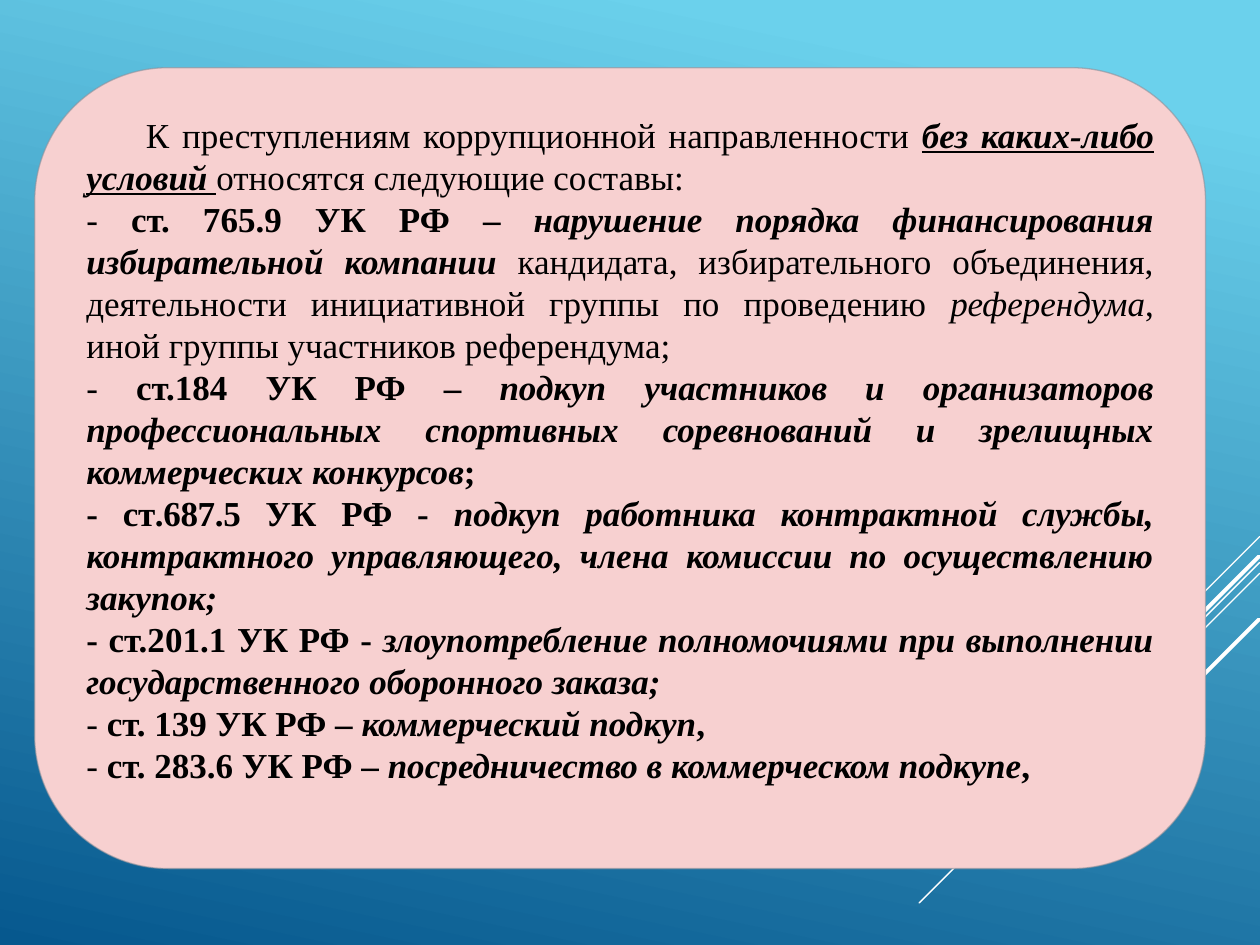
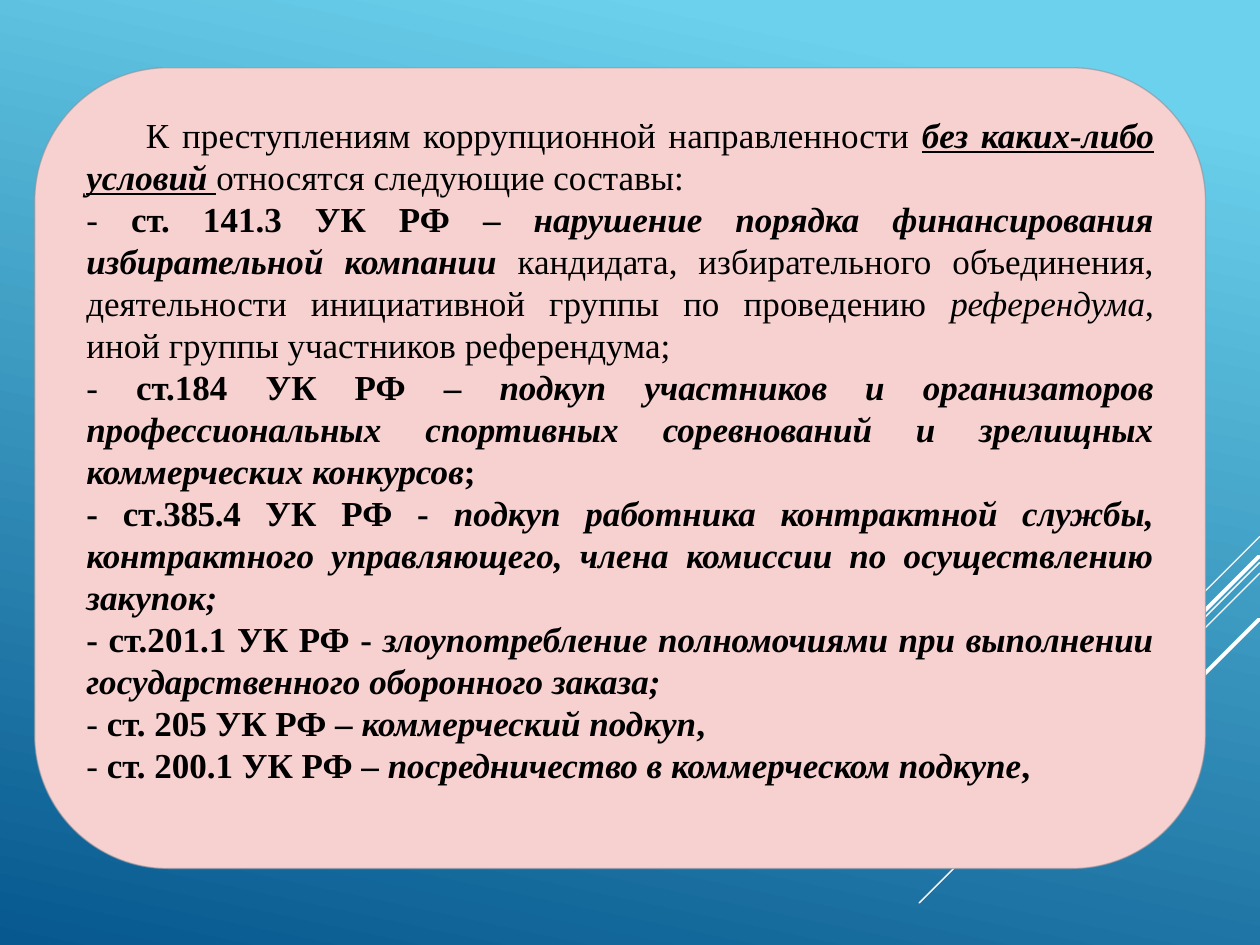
765.9: 765.9 -> 141.3
ст.687.5: ст.687.5 -> ст.385.4
139: 139 -> 205
283.6: 283.6 -> 200.1
